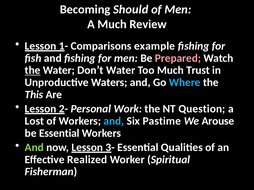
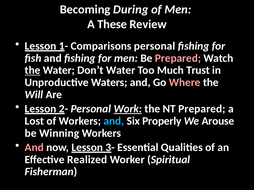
Should: Should -> During
A Much: Much -> These
Comparisons example: example -> personal
Where colour: light blue -> pink
This: This -> Will
Work underline: none -> present
NT Question: Question -> Prepared
Pastime: Pastime -> Properly
be Essential: Essential -> Winning
And at (34, 148) colour: light green -> pink
